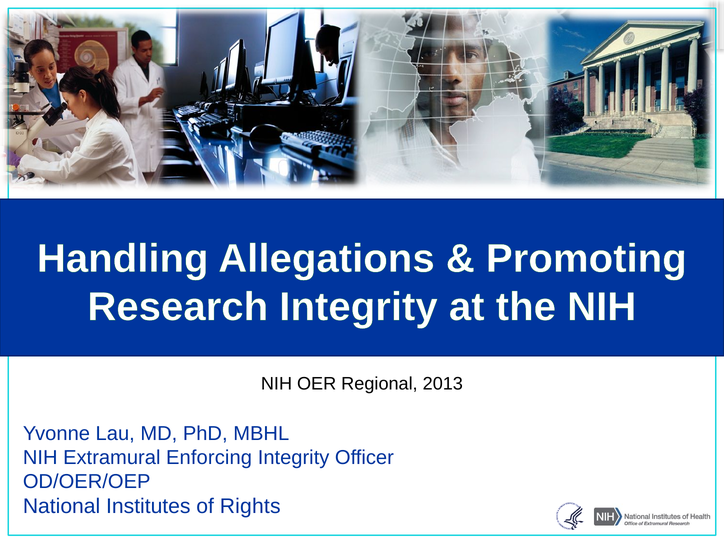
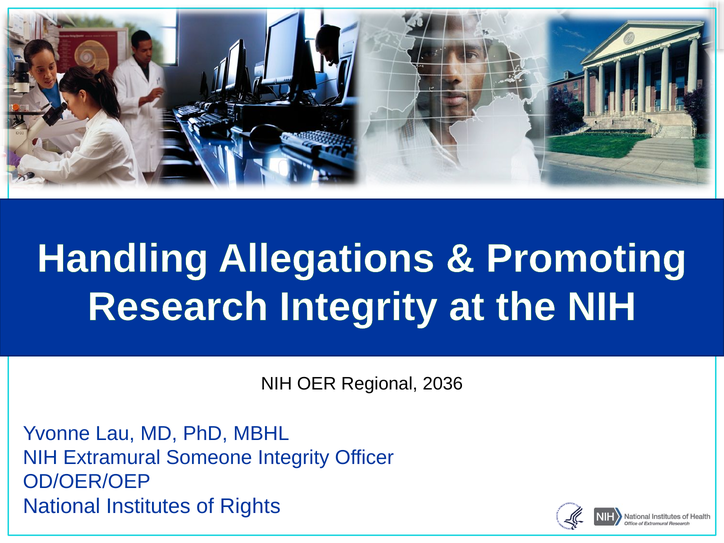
2013: 2013 -> 2036
Enforcing: Enforcing -> Someone
